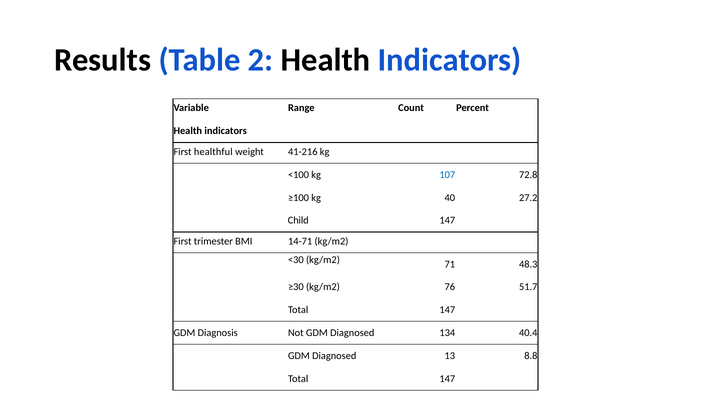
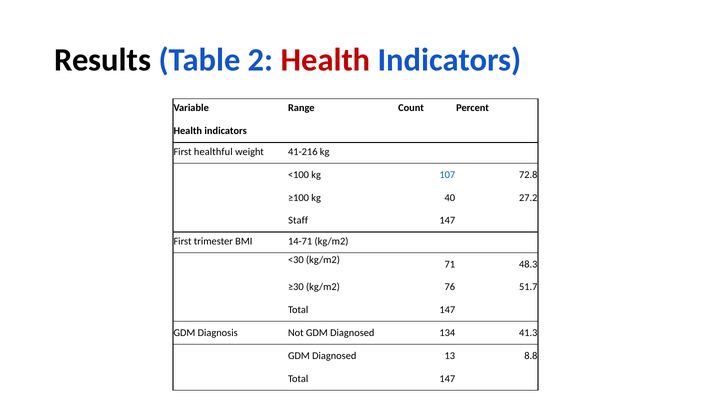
Health at (326, 60) colour: black -> red
Child: Child -> Staff
40.4: 40.4 -> 41.3
